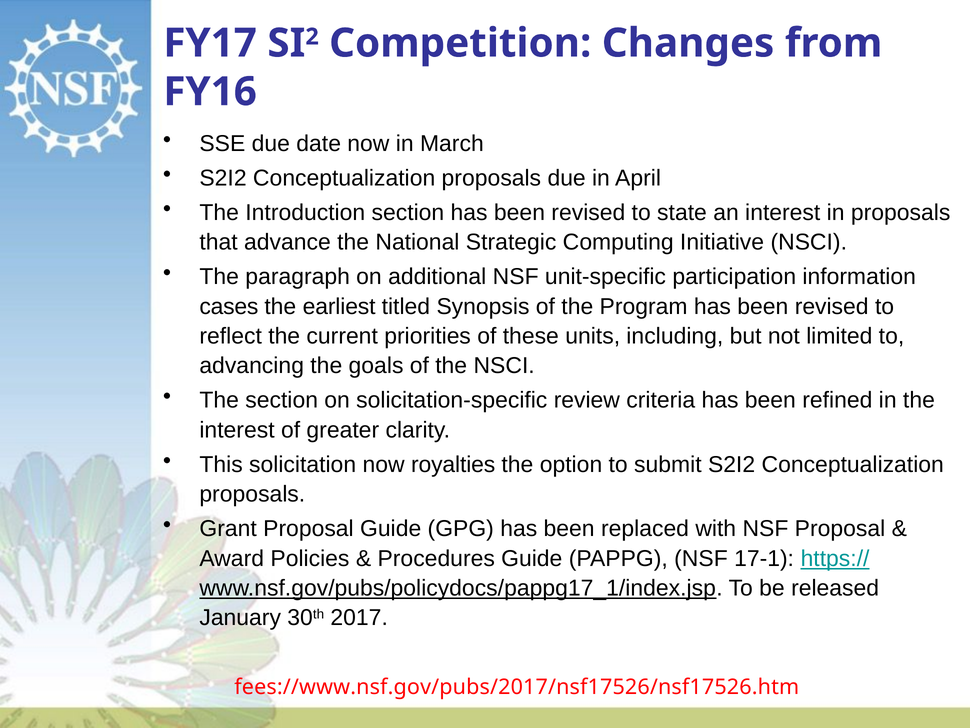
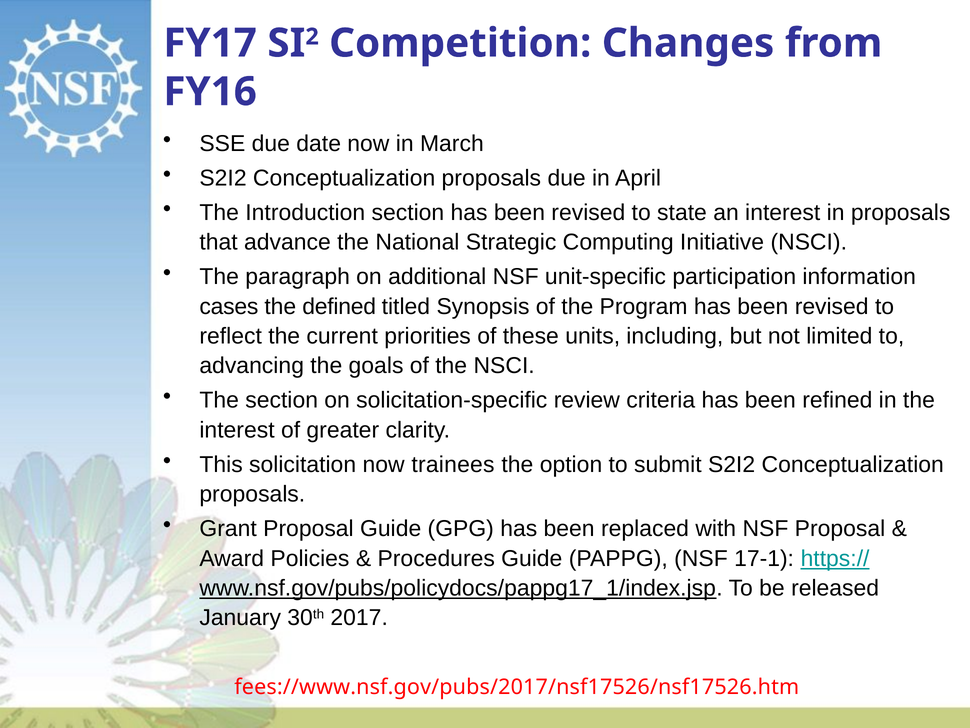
earliest: earliest -> defined
royalties: royalties -> trainees
